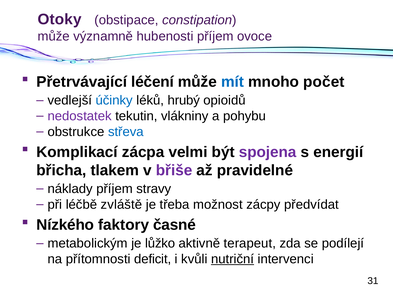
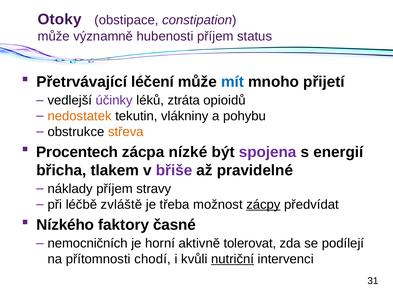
ovoce: ovoce -> status
počet: počet -> přijetí
účinky colour: blue -> purple
hrubý: hrubý -> ztráta
nedostatek colour: purple -> orange
střeva colour: blue -> orange
Komplikací: Komplikací -> Procentech
velmi: velmi -> nízké
zácpy underline: none -> present
metabolickým: metabolickým -> nemocničních
lůžko: lůžko -> horní
terapeut: terapeut -> tolerovat
deficit: deficit -> chodí
